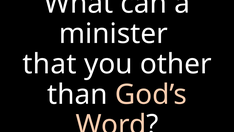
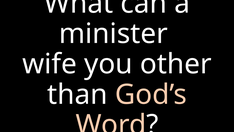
that: that -> wife
